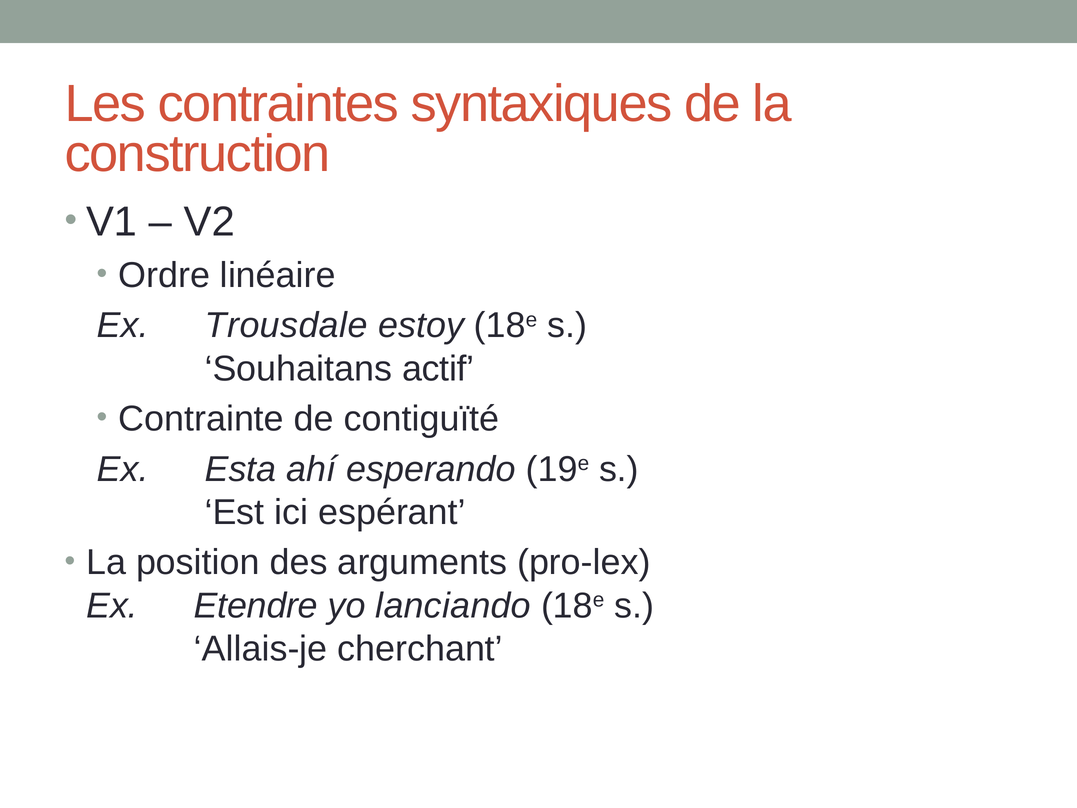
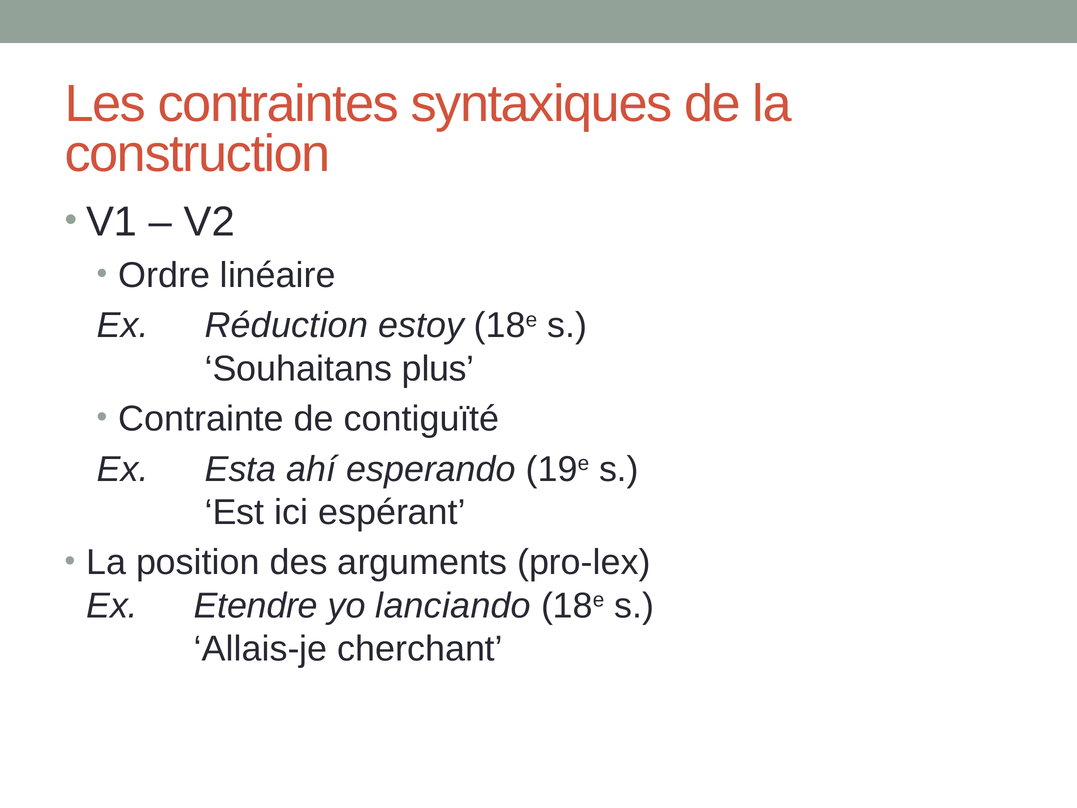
Trousdale: Trousdale -> Réduction
actif: actif -> plus
